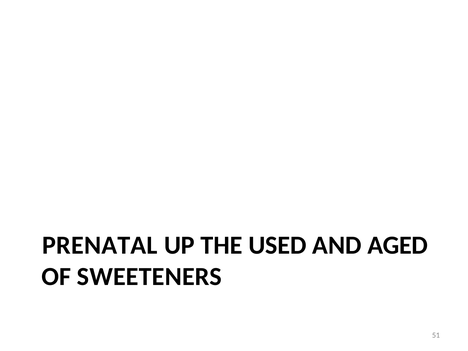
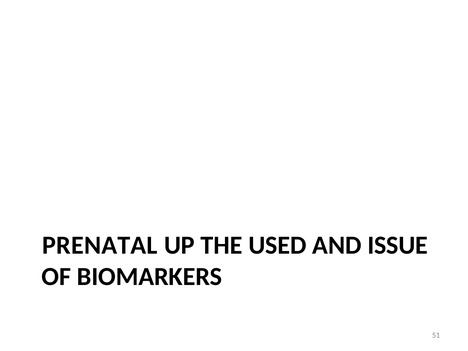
AGED: AGED -> ISSUE
SWEETENERS: SWEETENERS -> BIOMARKERS
